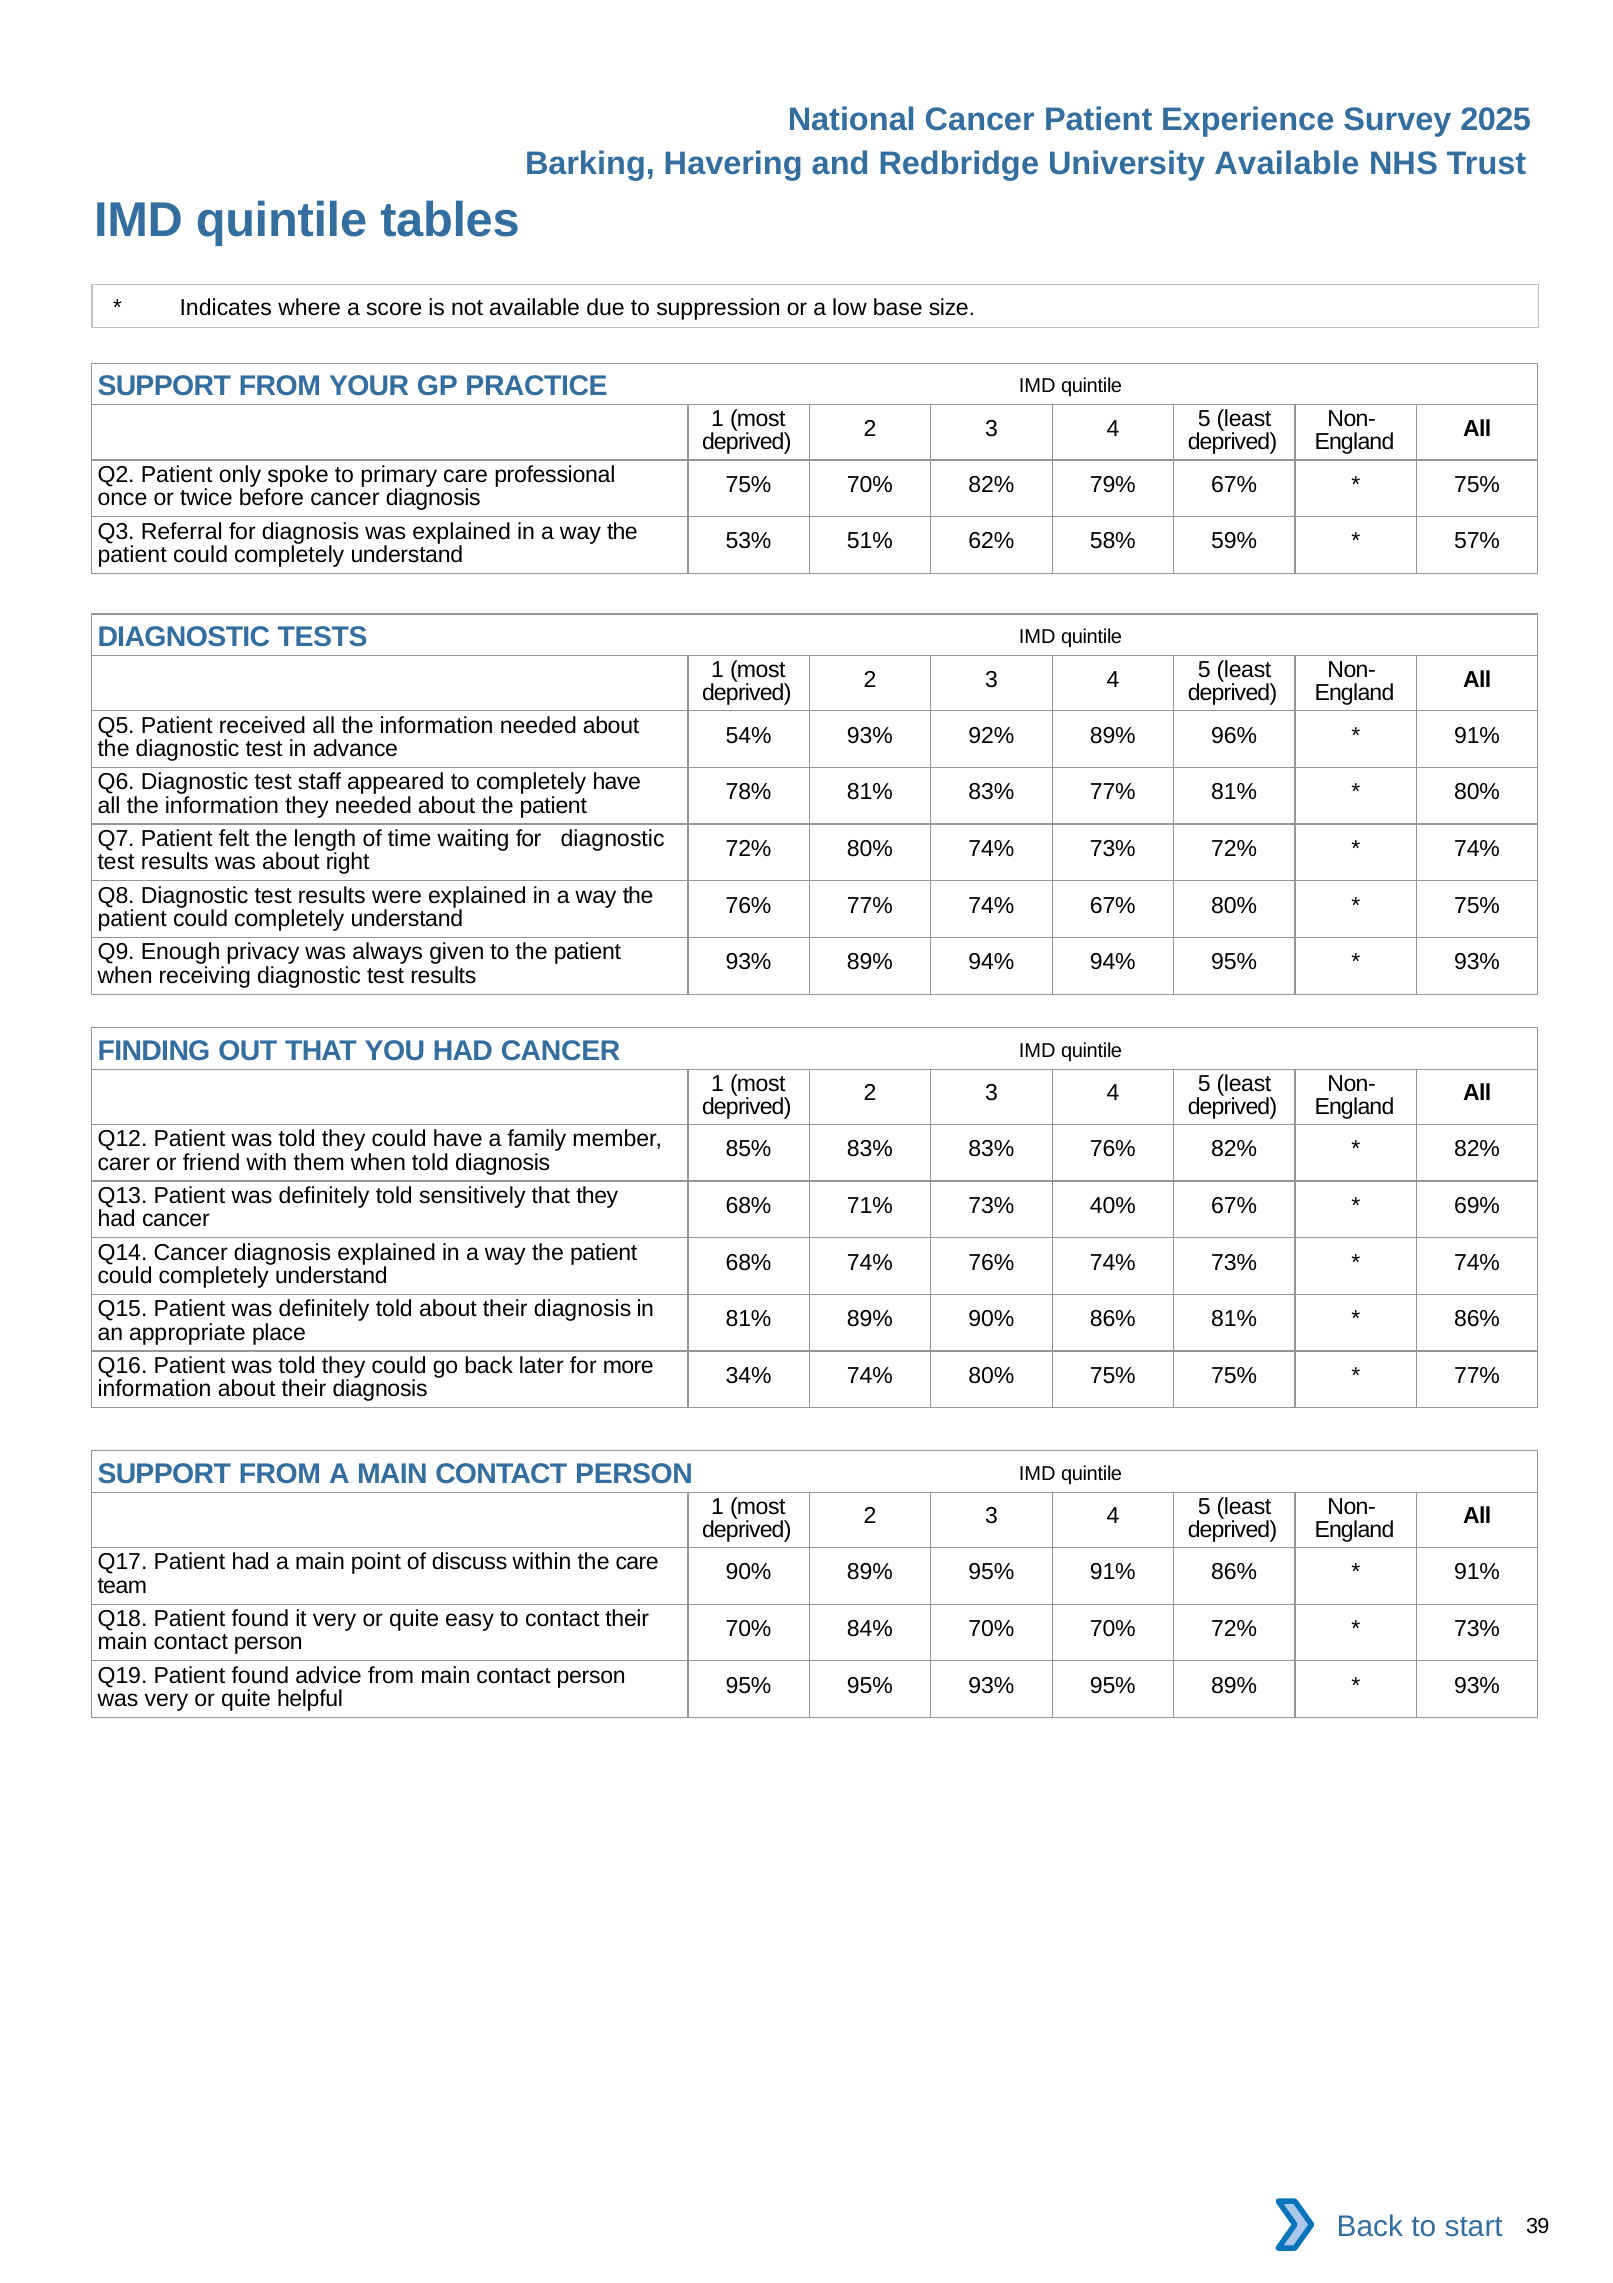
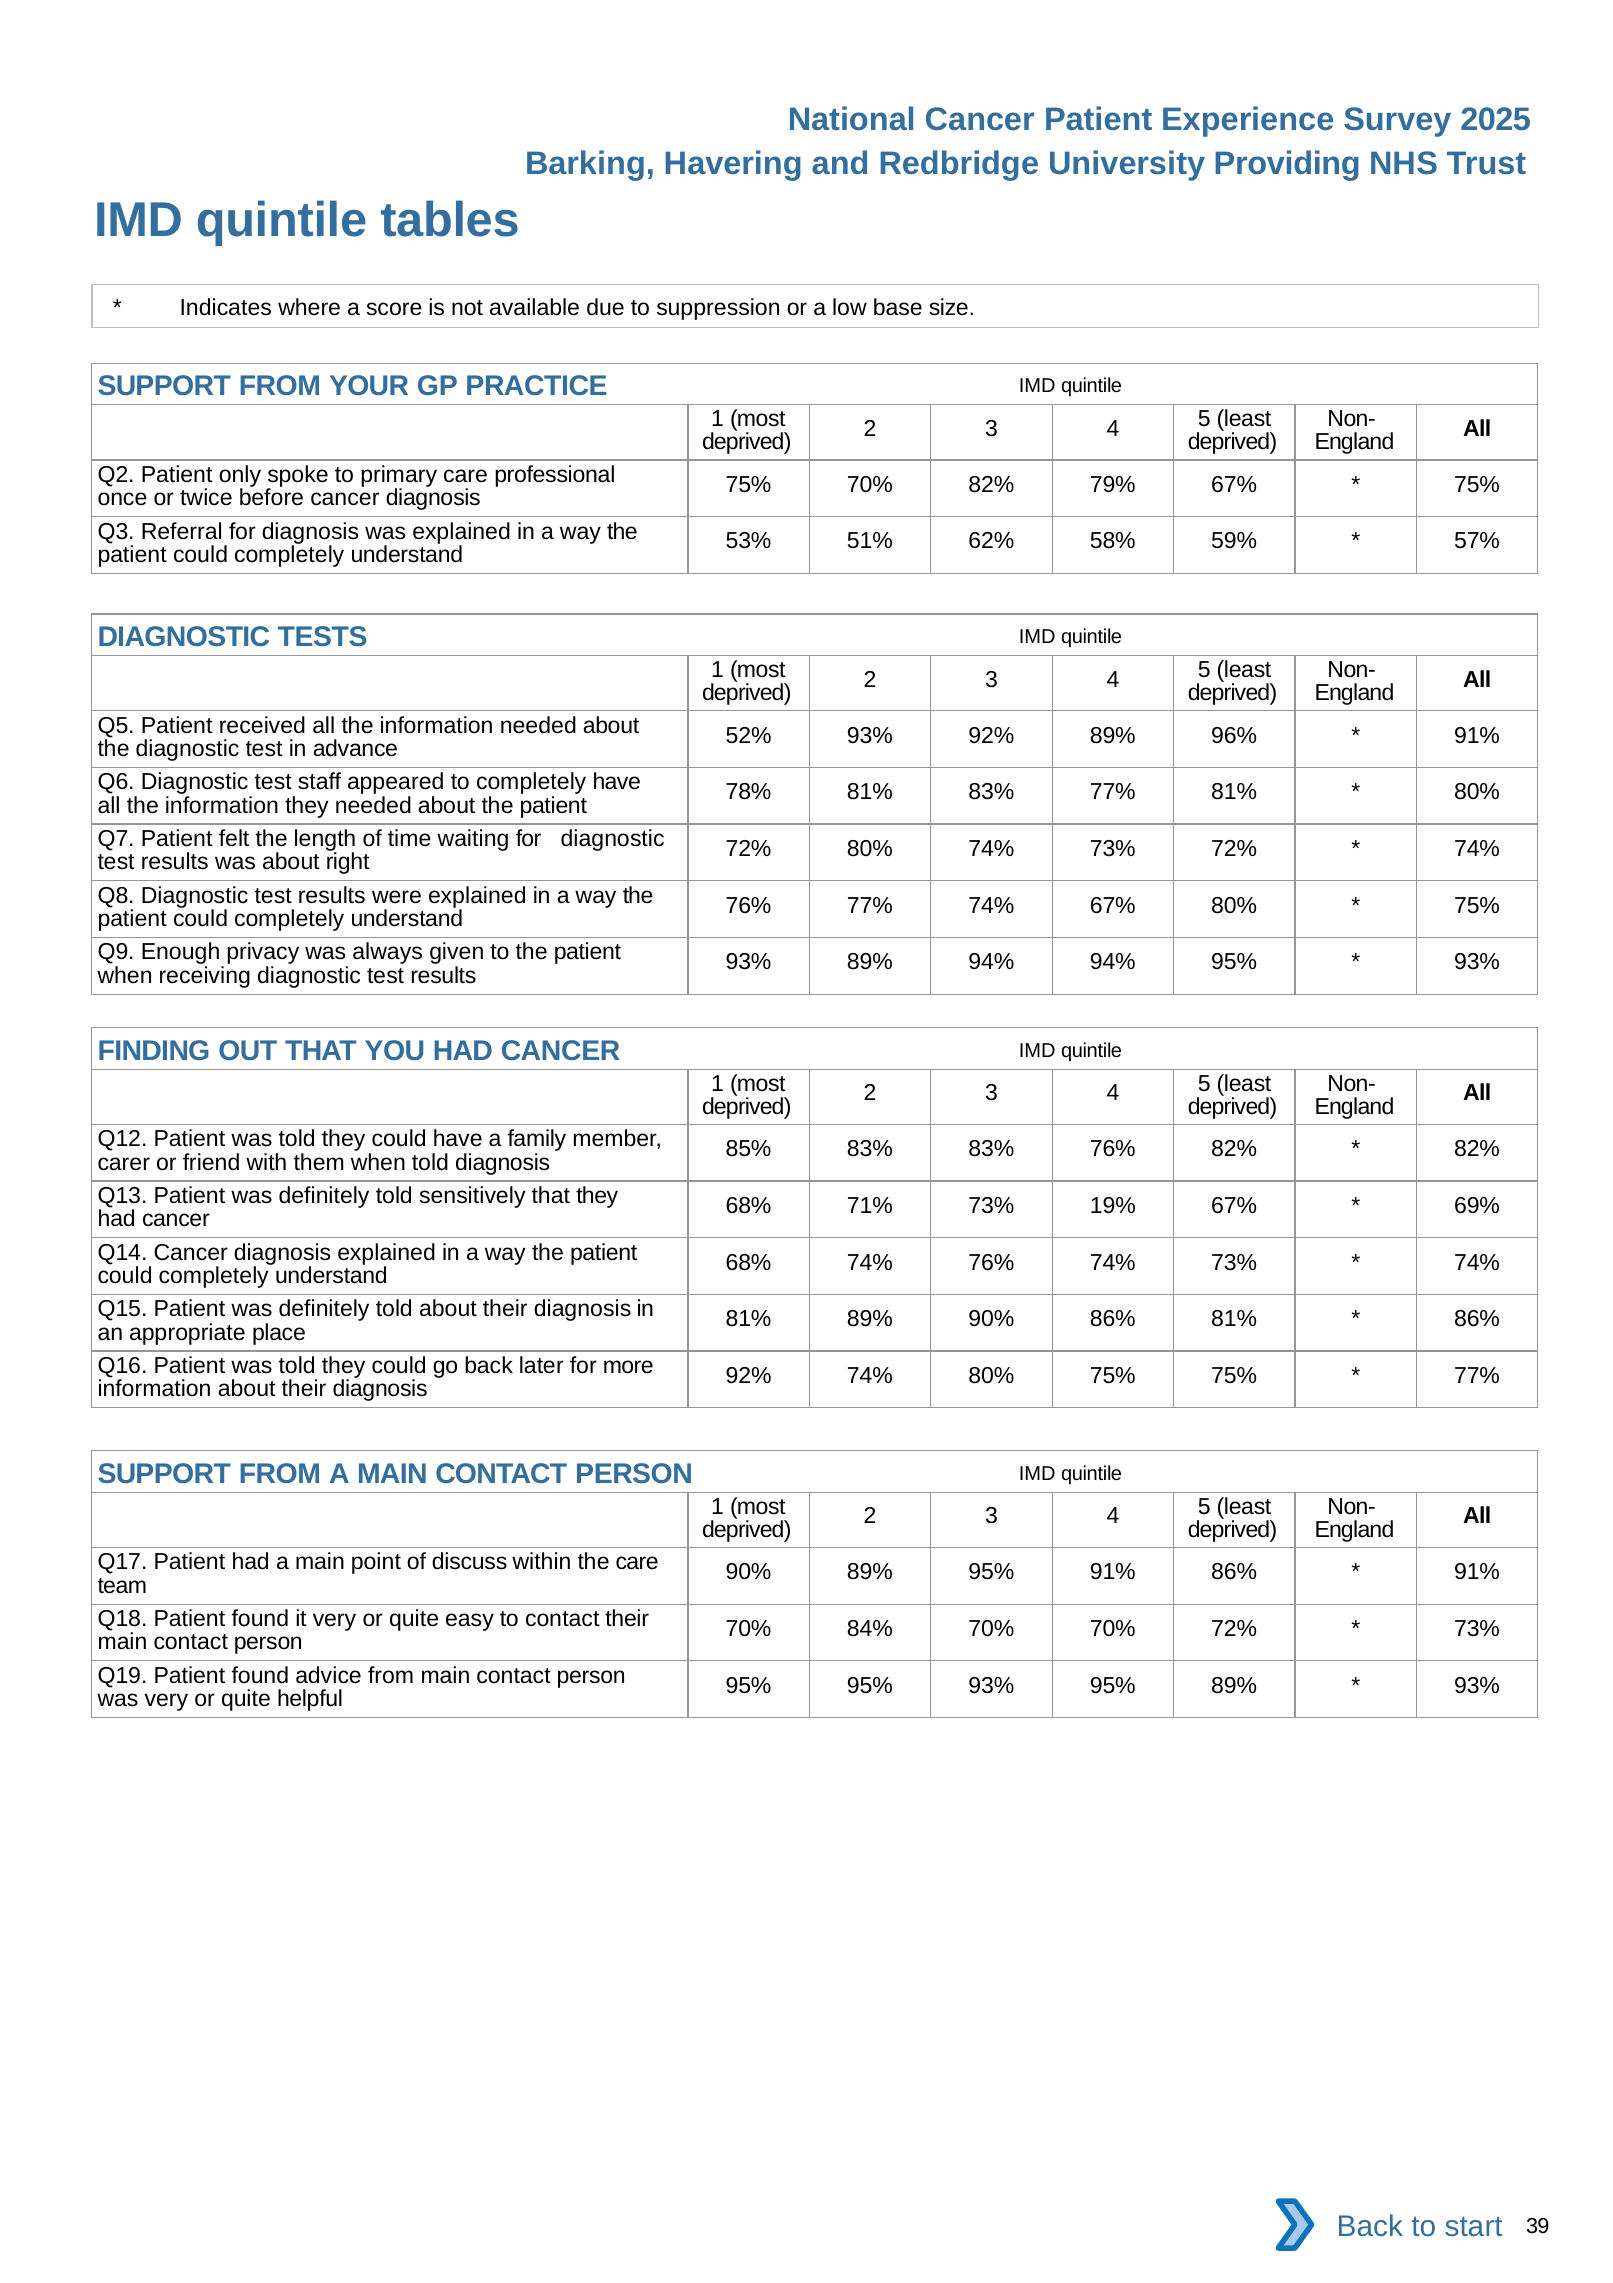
University Available: Available -> Providing
54%: 54% -> 52%
40%: 40% -> 19%
34% at (749, 1375): 34% -> 92%
